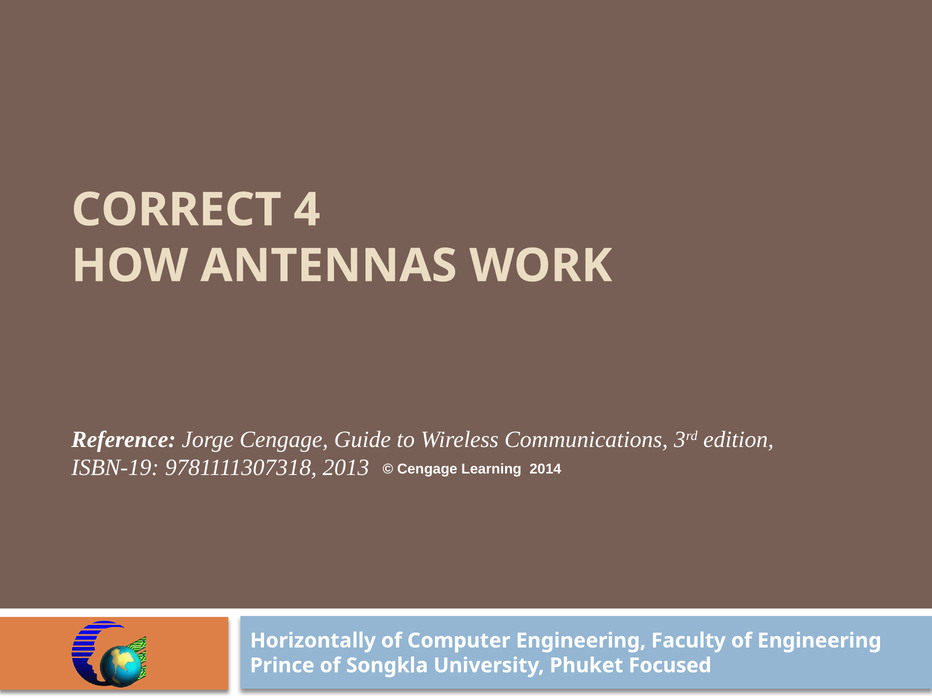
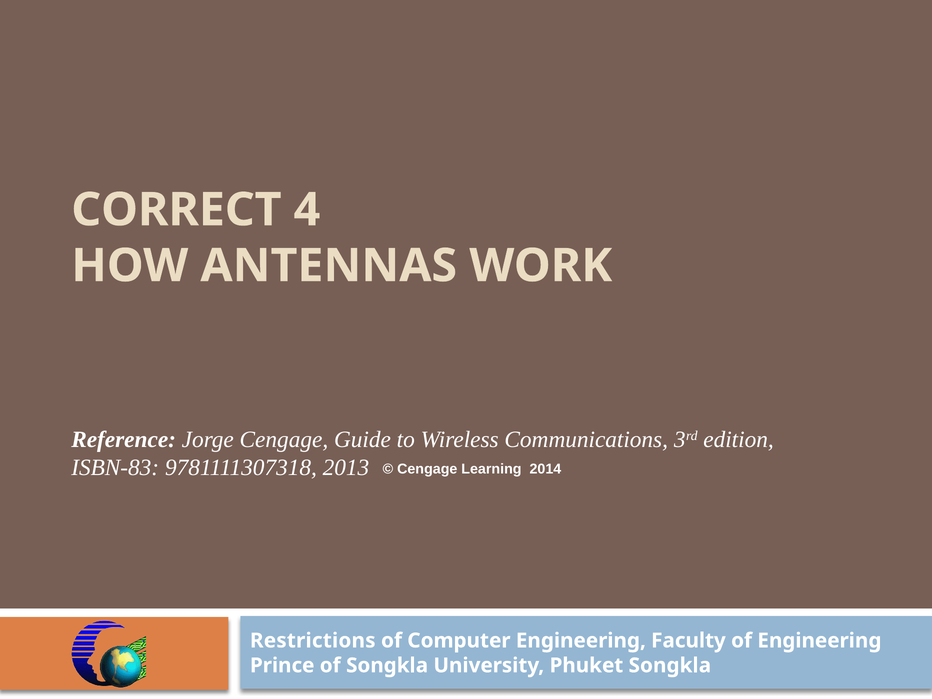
ISBN-19: ISBN-19 -> ISBN-83
Horizontally: Horizontally -> Restrictions
Phuket Focused: Focused -> Songkla
